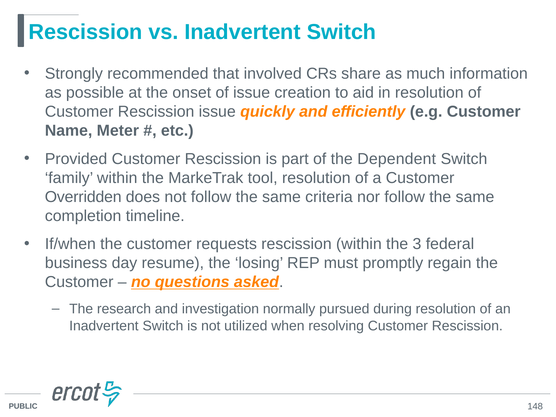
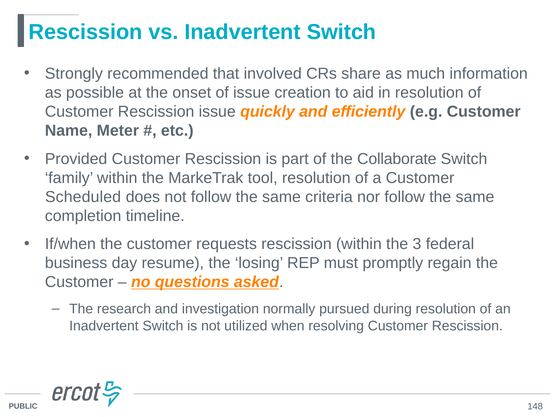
Dependent: Dependent -> Collaborate
Overridden: Overridden -> Scheduled
